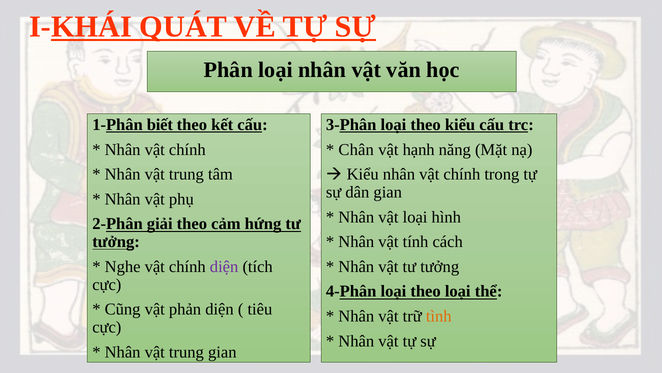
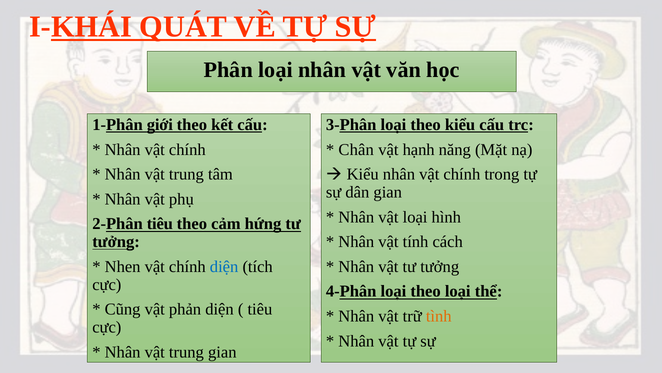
biết: biết -> giới
2-Phân giải: giải -> tiêu
Nghe: Nghe -> Nhen
diện at (224, 266) colour: purple -> blue
